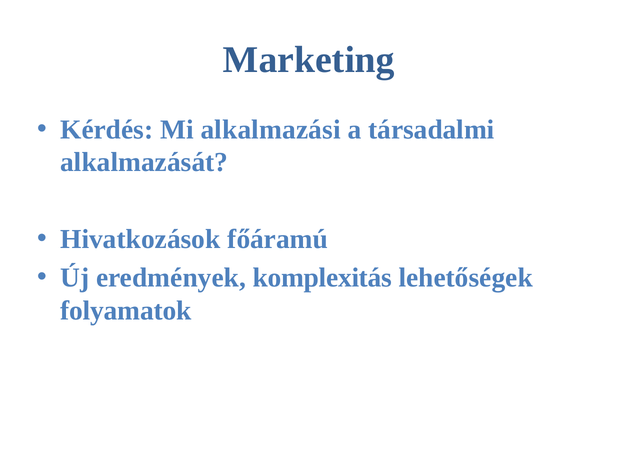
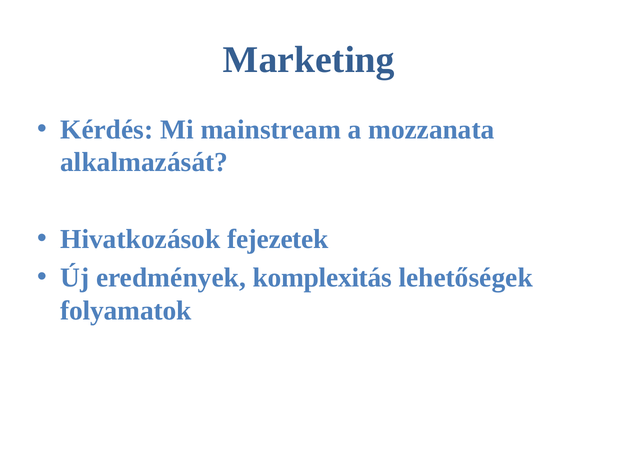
alkalmazási: alkalmazási -> mainstream
társadalmi: társadalmi -> mozzanata
főáramú: főáramú -> fejezetek
